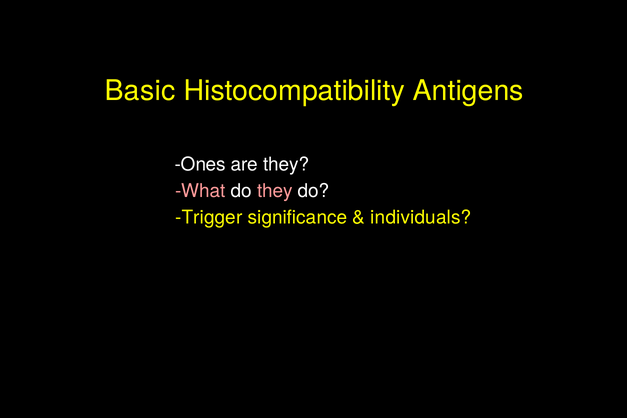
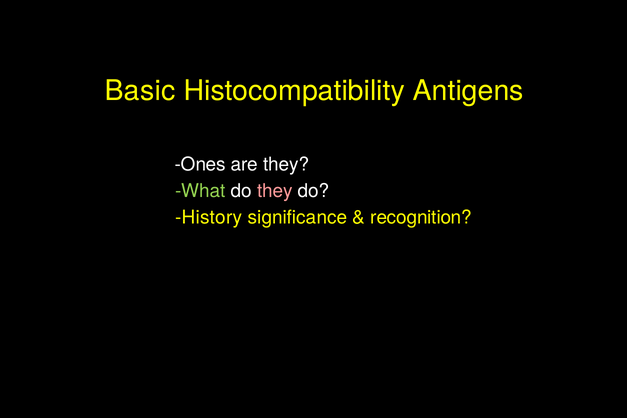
What colour: pink -> light green
Trigger: Trigger -> History
individuals: individuals -> recognition
